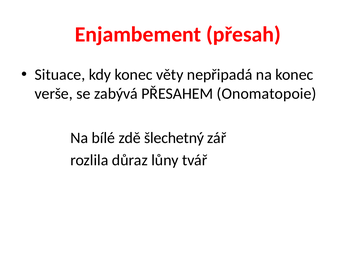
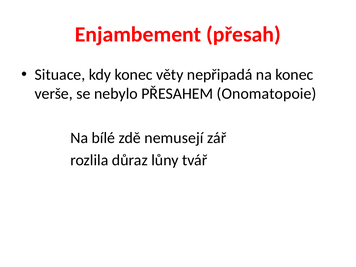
zabývá: zabývá -> nebylo
šlechetný: šlechetný -> nemusejí
